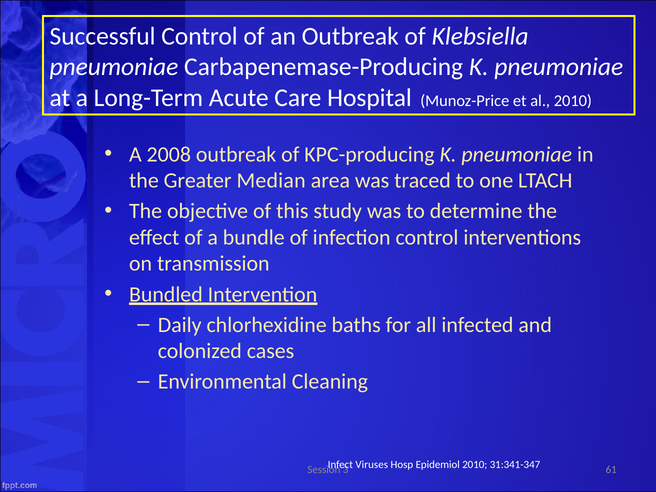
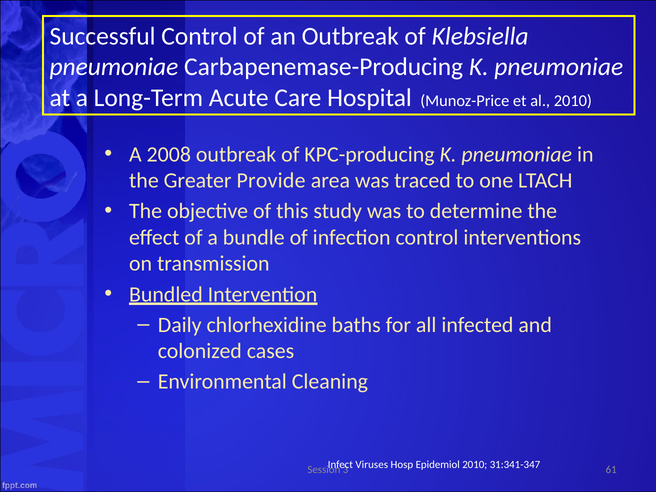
Median: Median -> Provide
